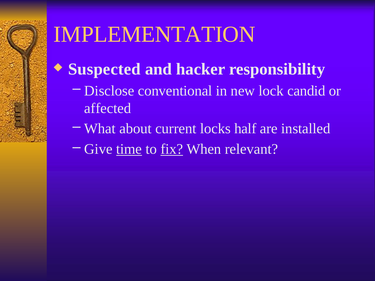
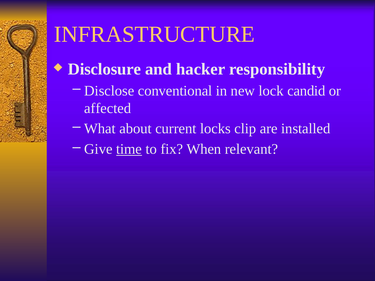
IMPLEMENTATION: IMPLEMENTATION -> INFRASTRUCTURE
Suspected: Suspected -> Disclosure
half: half -> clip
fix underline: present -> none
